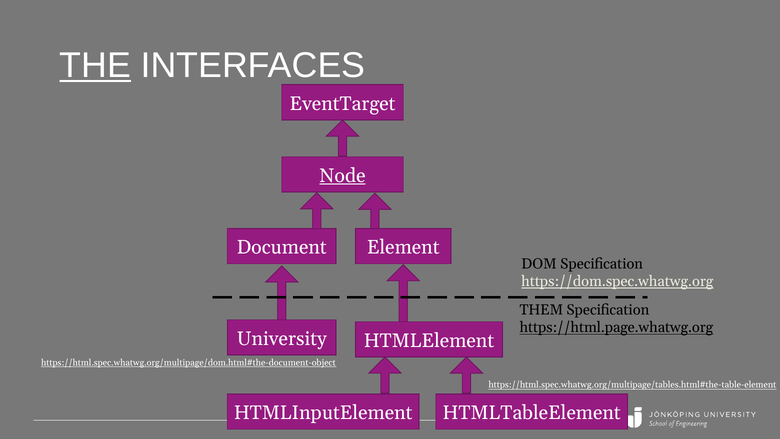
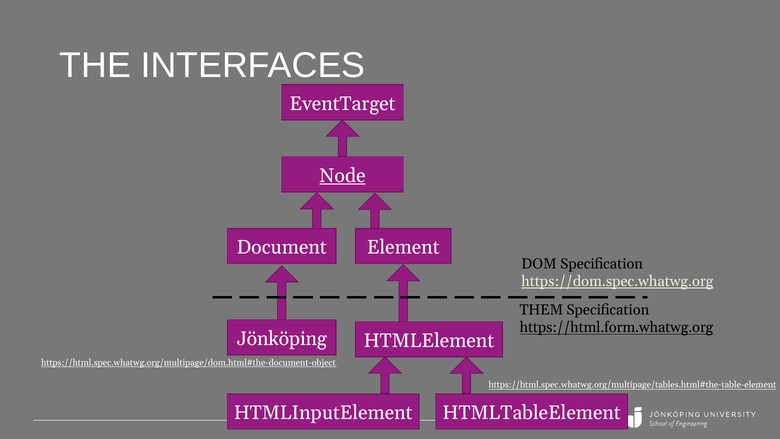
THE underline: present -> none
https://html.page.whatwg.org: https://html.page.whatwg.org -> https://html.form.whatwg.org
University: University -> Jönköping
